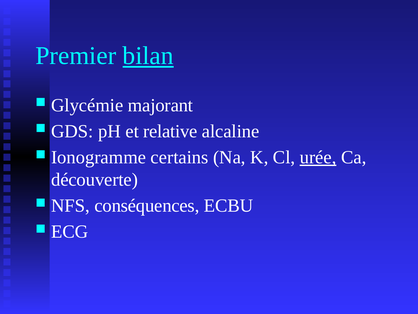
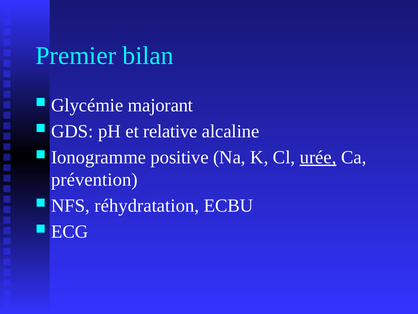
bilan underline: present -> none
certains: certains -> positive
découverte: découverte -> prévention
conséquences: conséquences -> réhydratation
